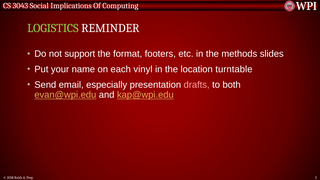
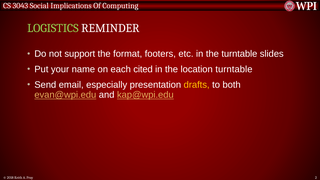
the methods: methods -> turntable
vinyl: vinyl -> cited
drafts colour: pink -> yellow
